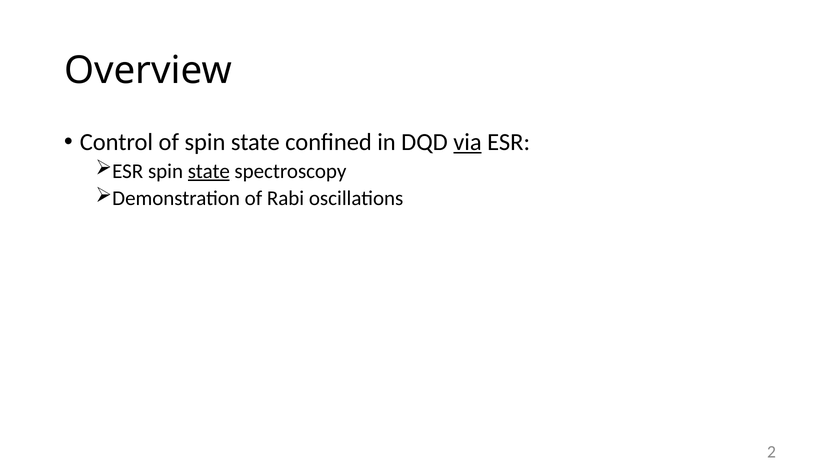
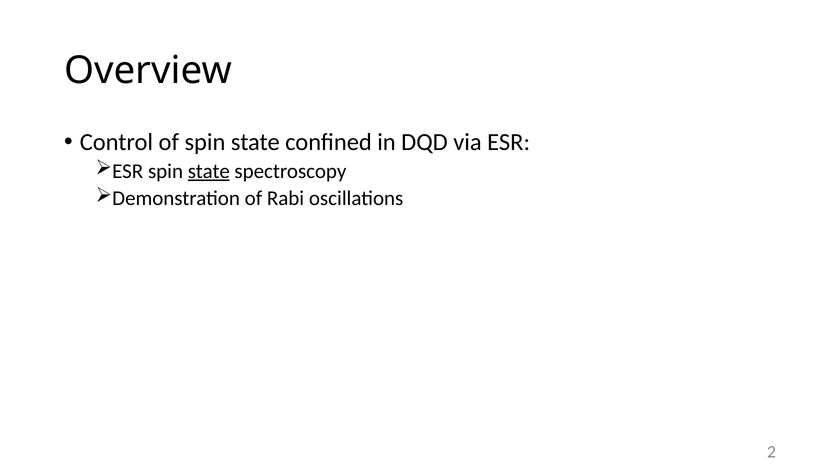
via underline: present -> none
